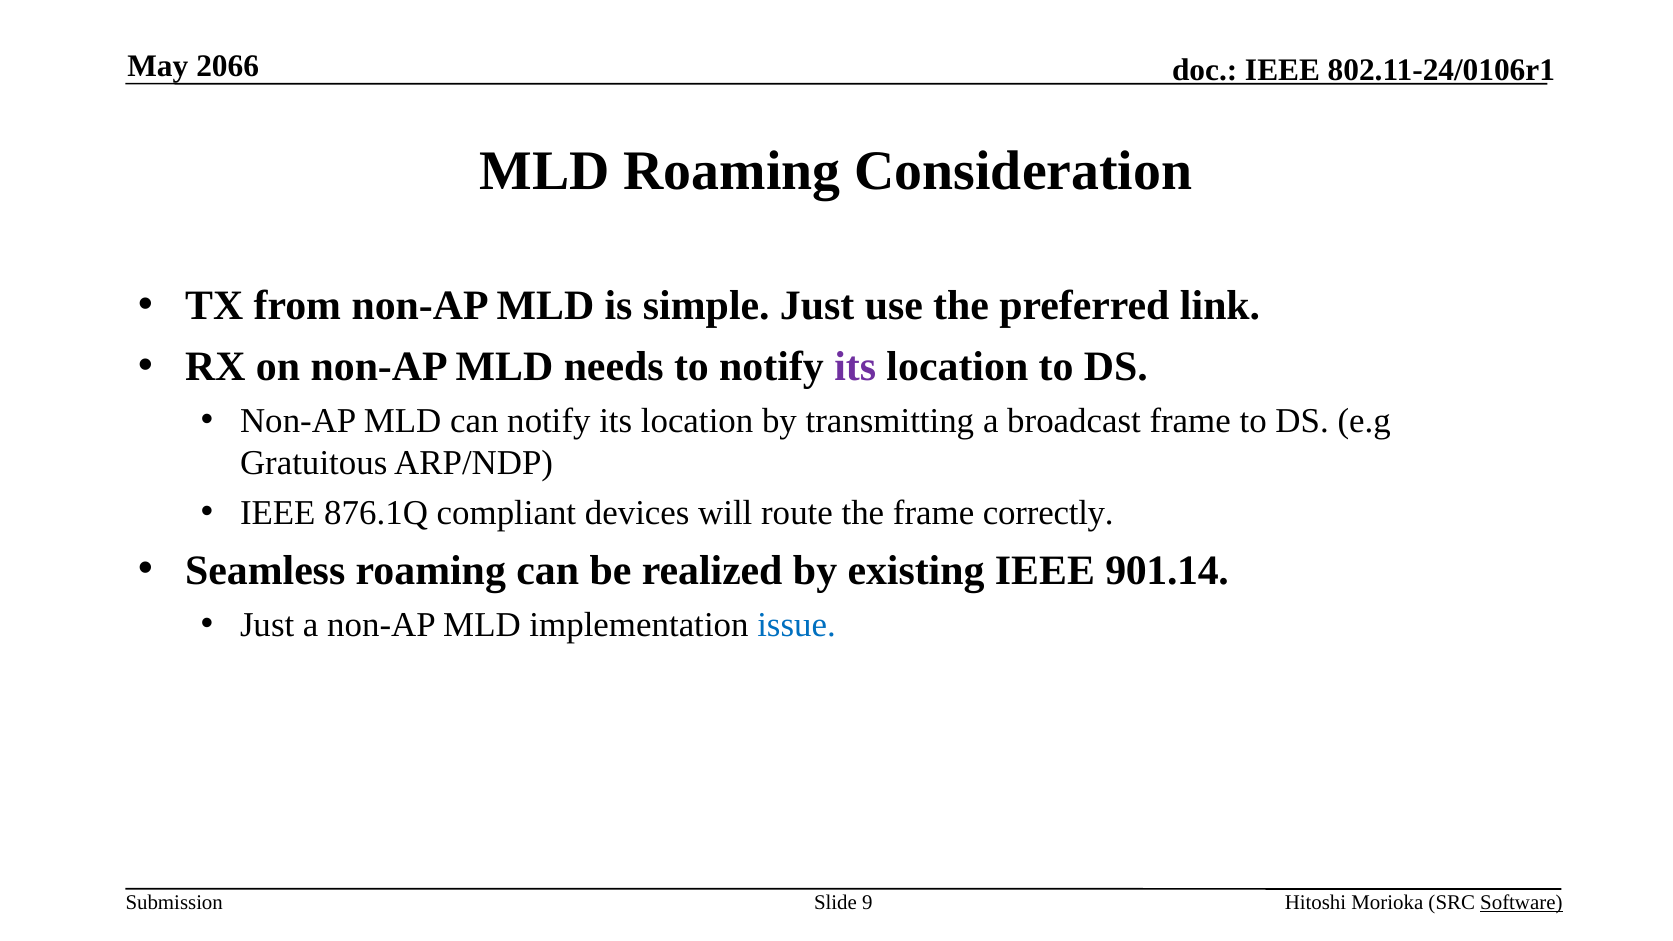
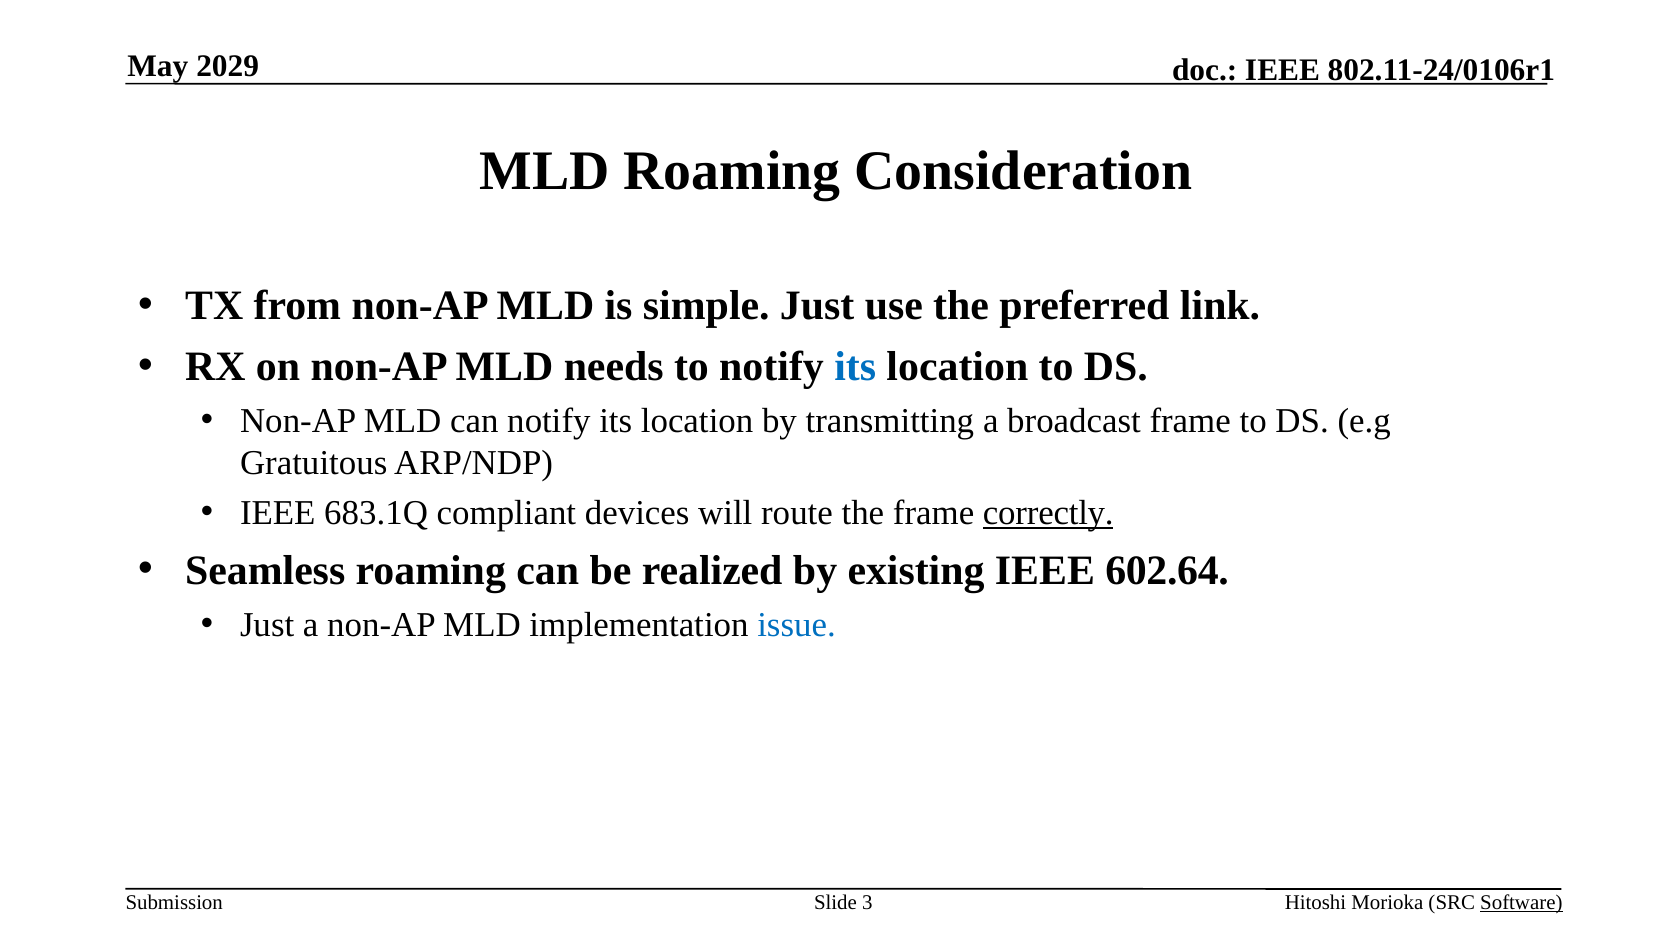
2066: 2066 -> 2029
its at (855, 367) colour: purple -> blue
876.1Q: 876.1Q -> 683.1Q
correctly underline: none -> present
901.14: 901.14 -> 602.64
9: 9 -> 3
